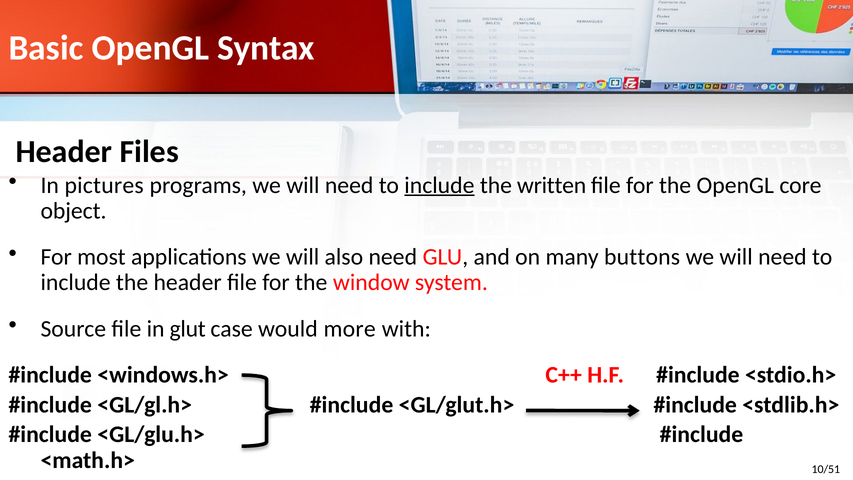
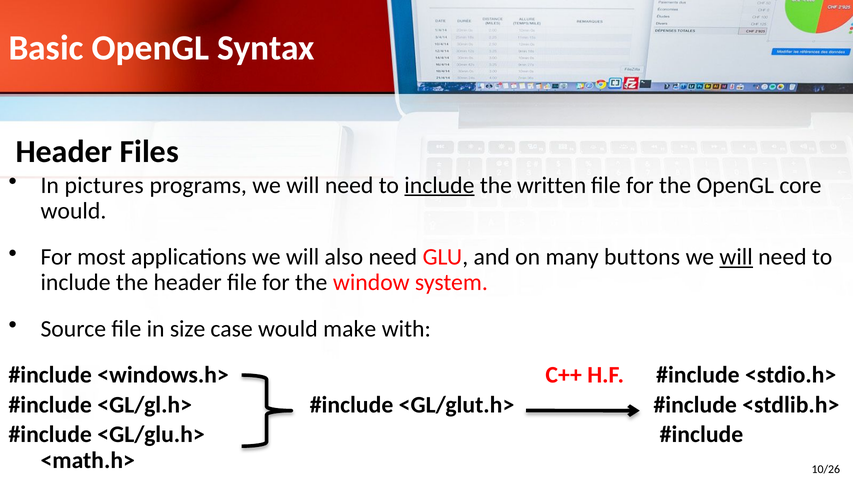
object at (74, 211): object -> would
will at (736, 257) underline: none -> present
glut: glut -> size
more: more -> make
10/51: 10/51 -> 10/26
